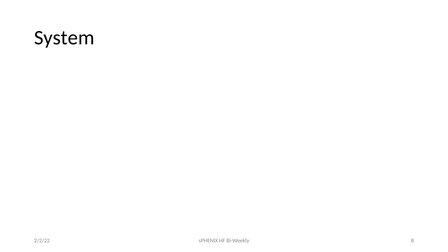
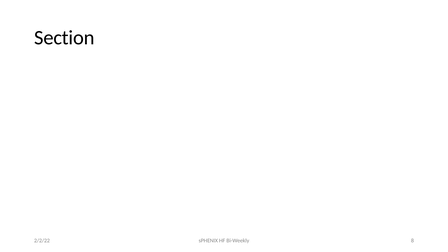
System: System -> Section
